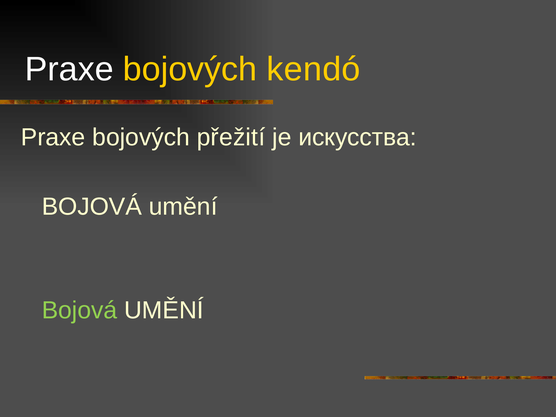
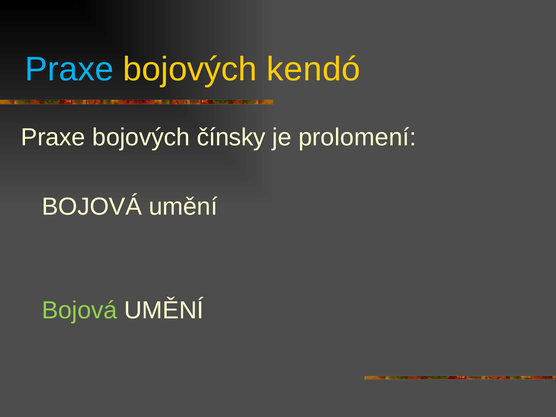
Praxe at (69, 69) colour: white -> light blue
přežití: přežití -> čínsky
искусствa: искусствa -> prolomení
